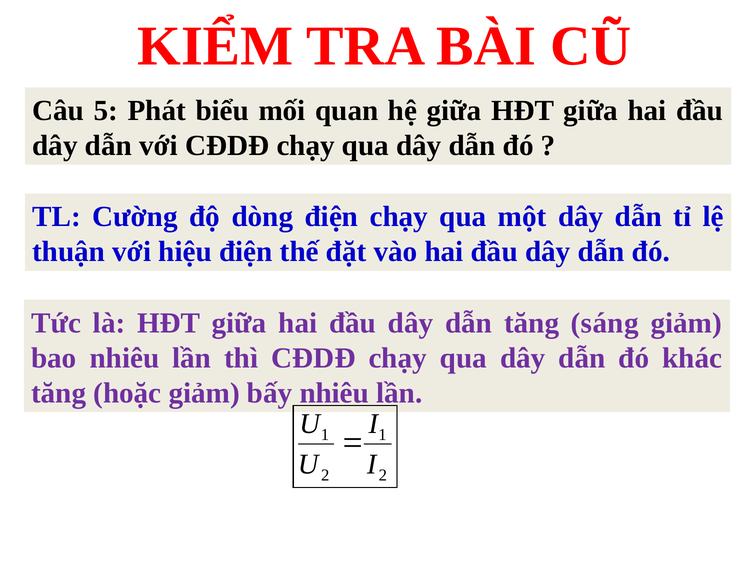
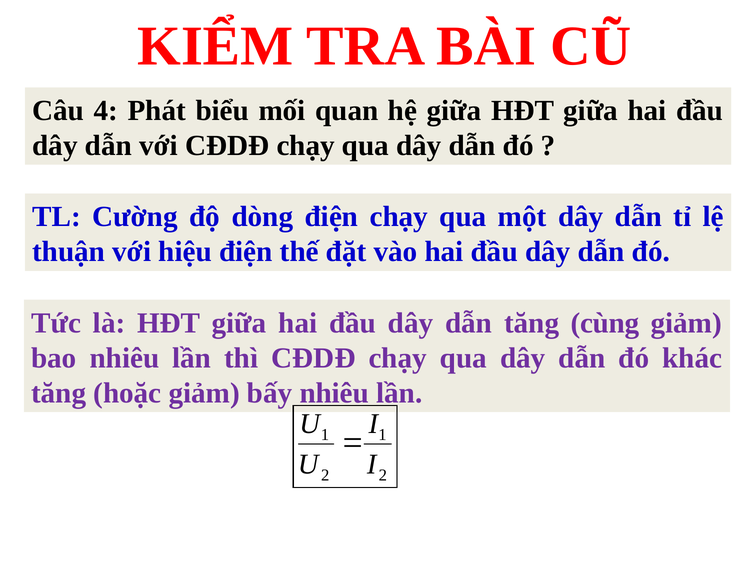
5: 5 -> 4
sáng: sáng -> cùng
